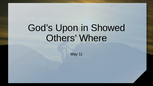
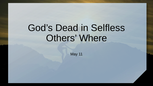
Upon: Upon -> Dead
Showed: Showed -> Selfless
